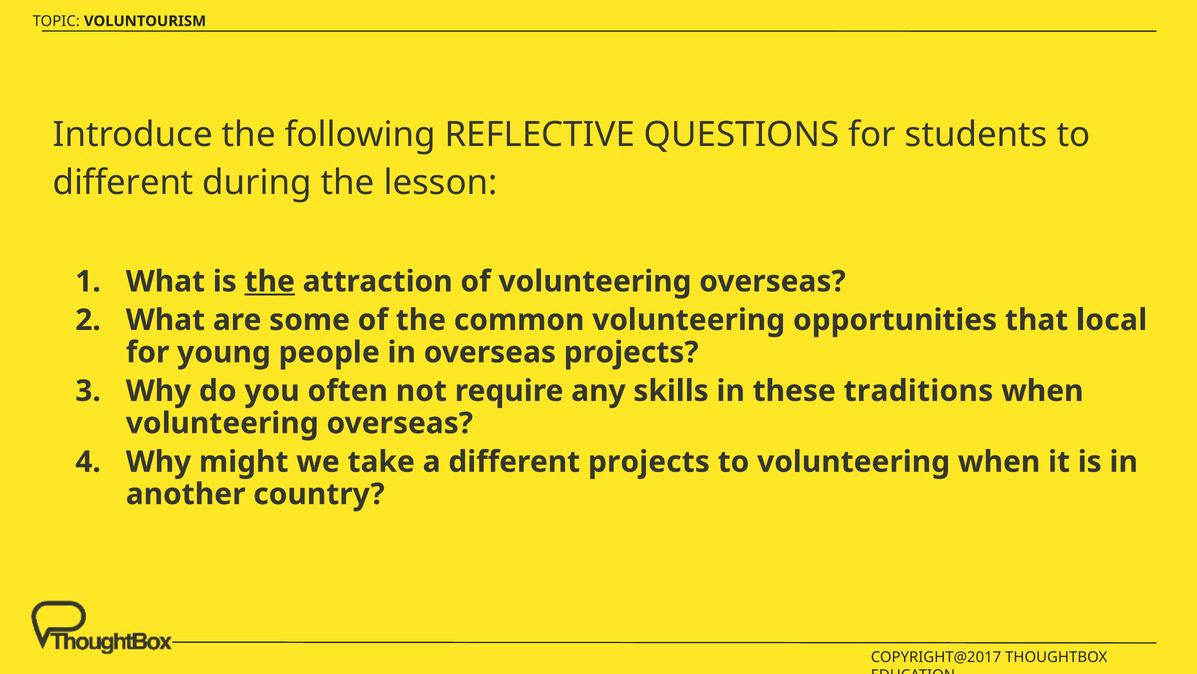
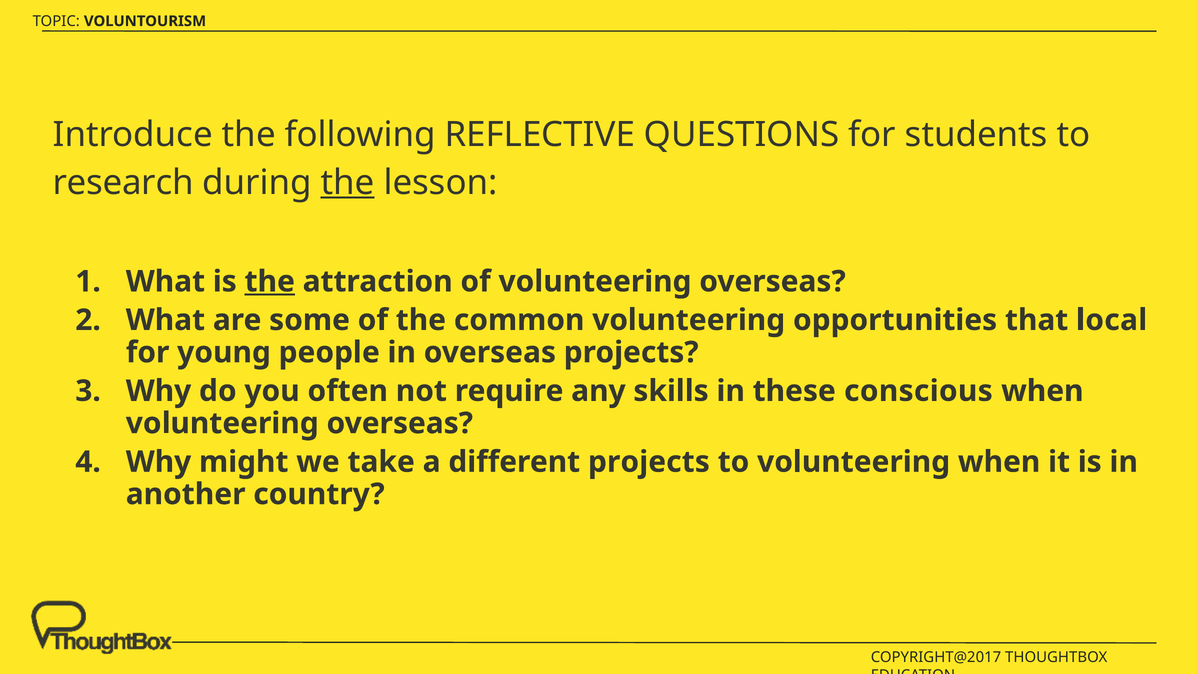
different at (123, 182): different -> research
the at (348, 182) underline: none -> present
traditions: traditions -> conscious
